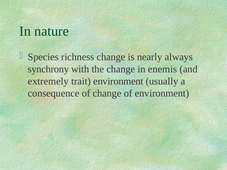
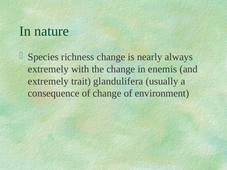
synchrony at (48, 69): synchrony -> extremely
trait environment: environment -> glandulifera
